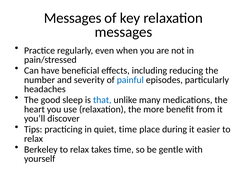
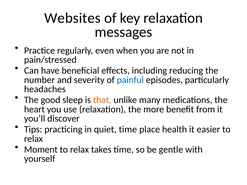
Messages at (73, 18): Messages -> Websites
that colour: blue -> orange
during: during -> health
Berkeley: Berkeley -> Moment
